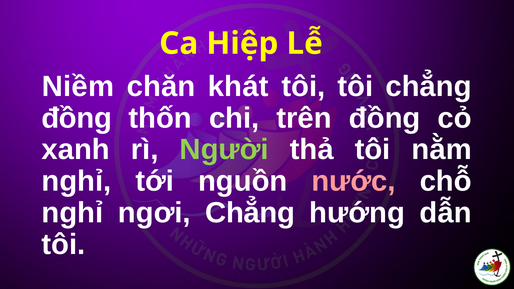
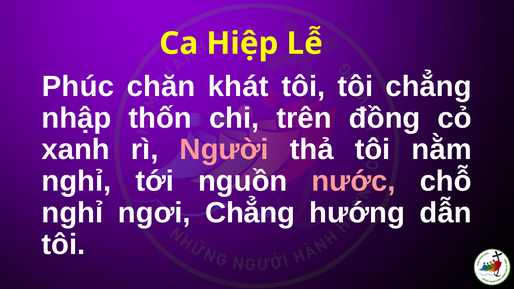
Niềm: Niềm -> Phúc
đồng at (77, 118): đồng -> nhập
Người colour: light green -> pink
